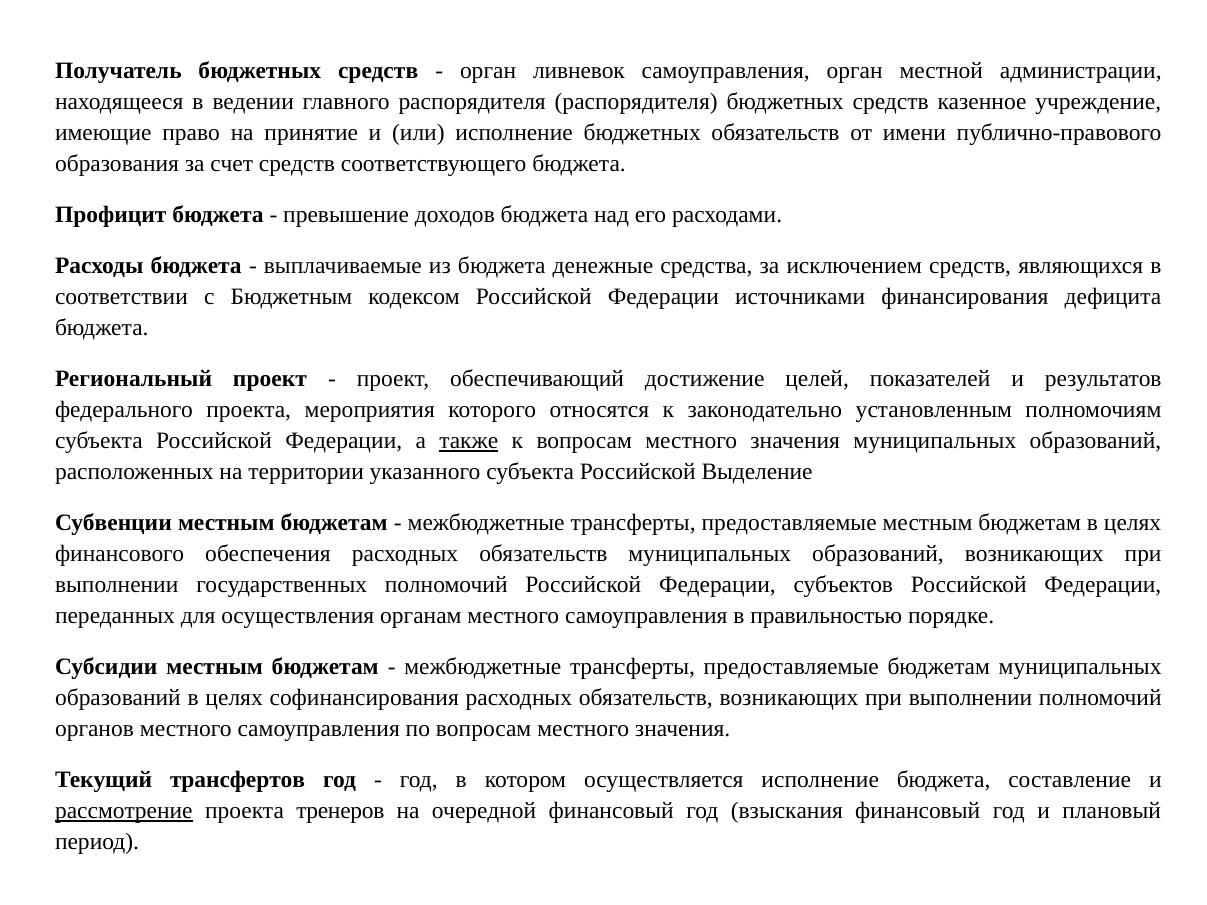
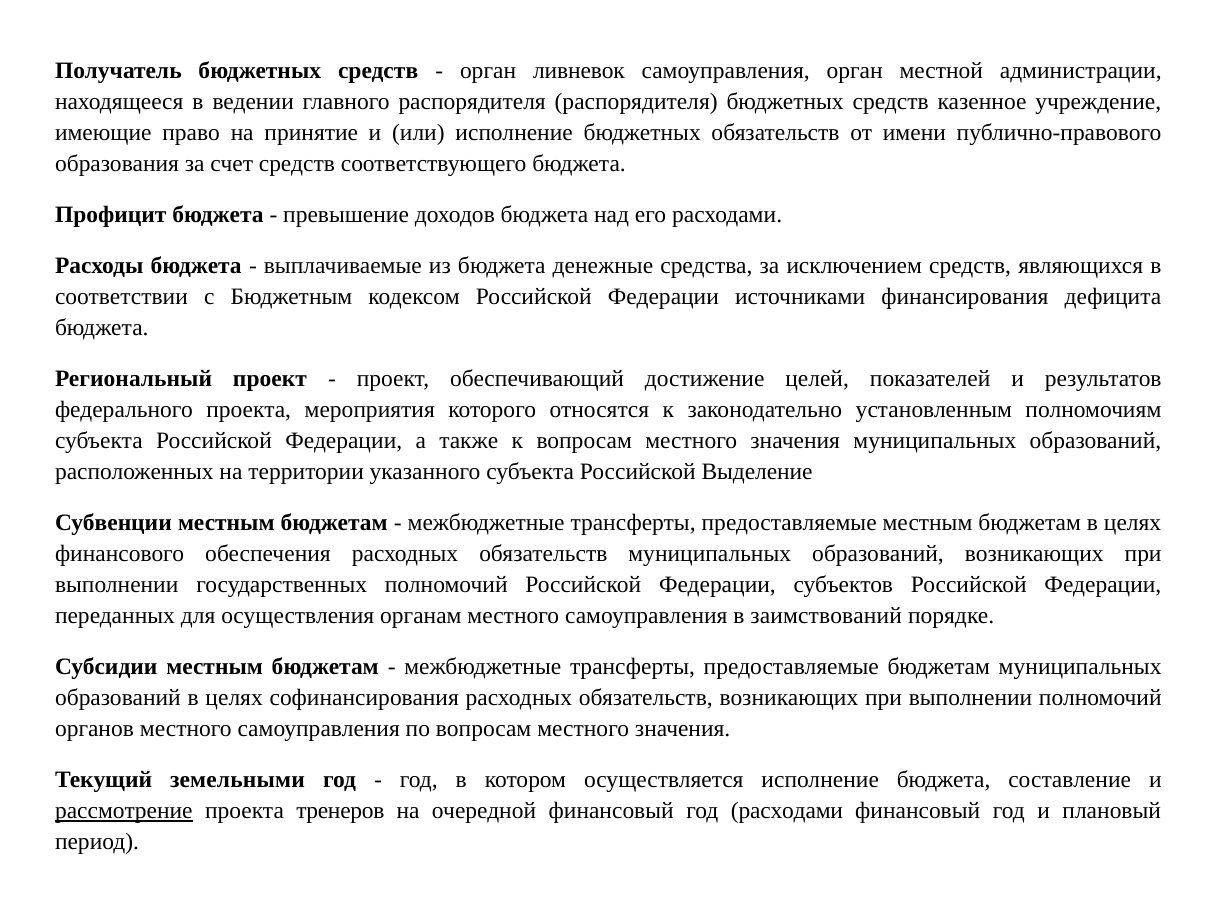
также underline: present -> none
правильностью: правильностью -> заимствований
трансфертов: трансфертов -> земельными
год взыскания: взыскания -> расходами
